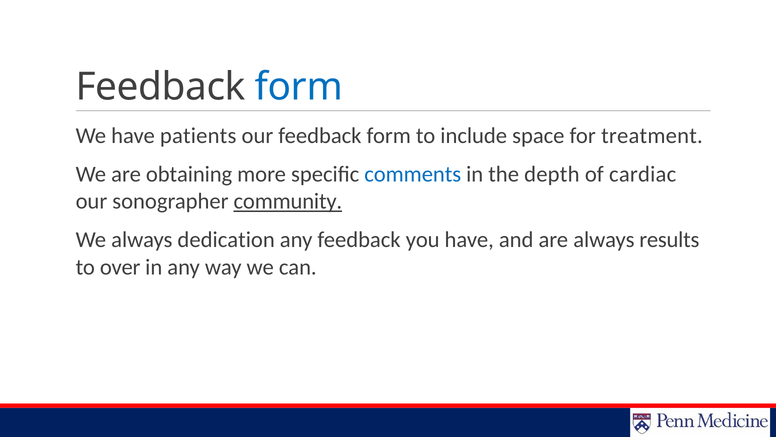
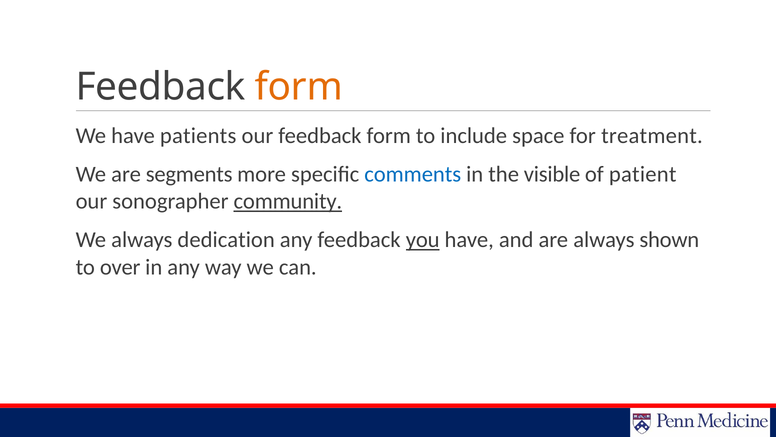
form at (299, 87) colour: blue -> orange
obtaining: obtaining -> segments
depth: depth -> visible
cardiac: cardiac -> patient
you underline: none -> present
results: results -> shown
